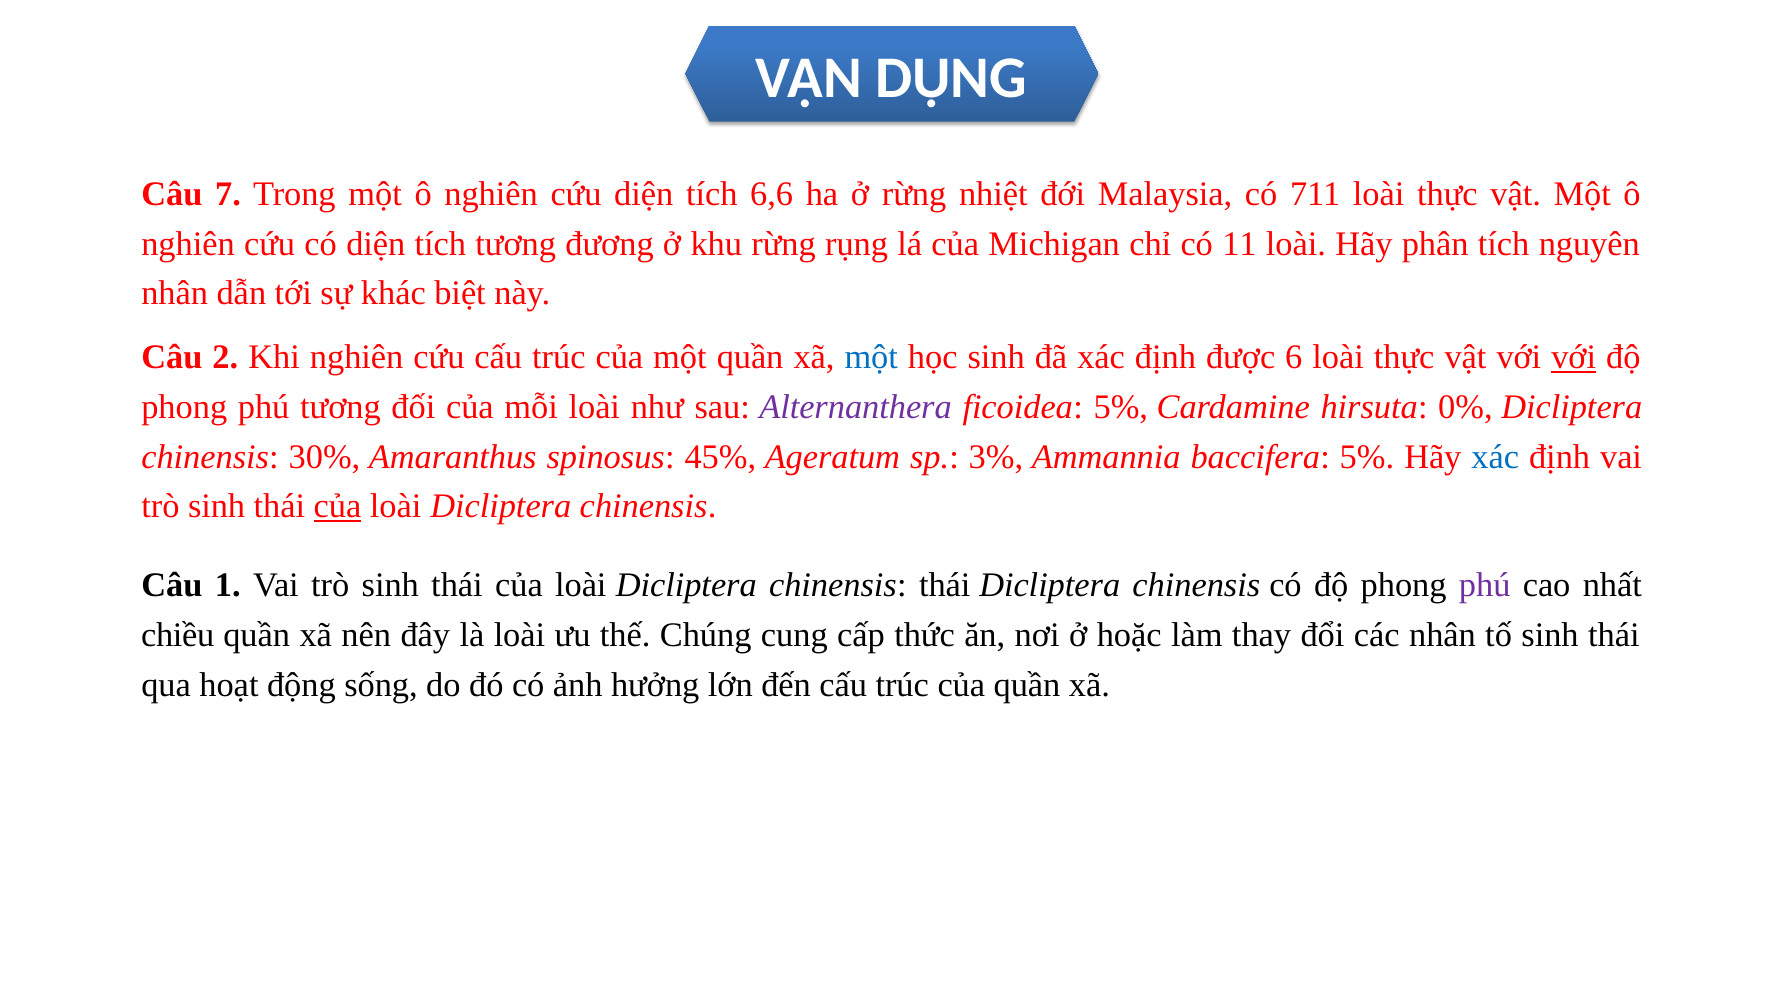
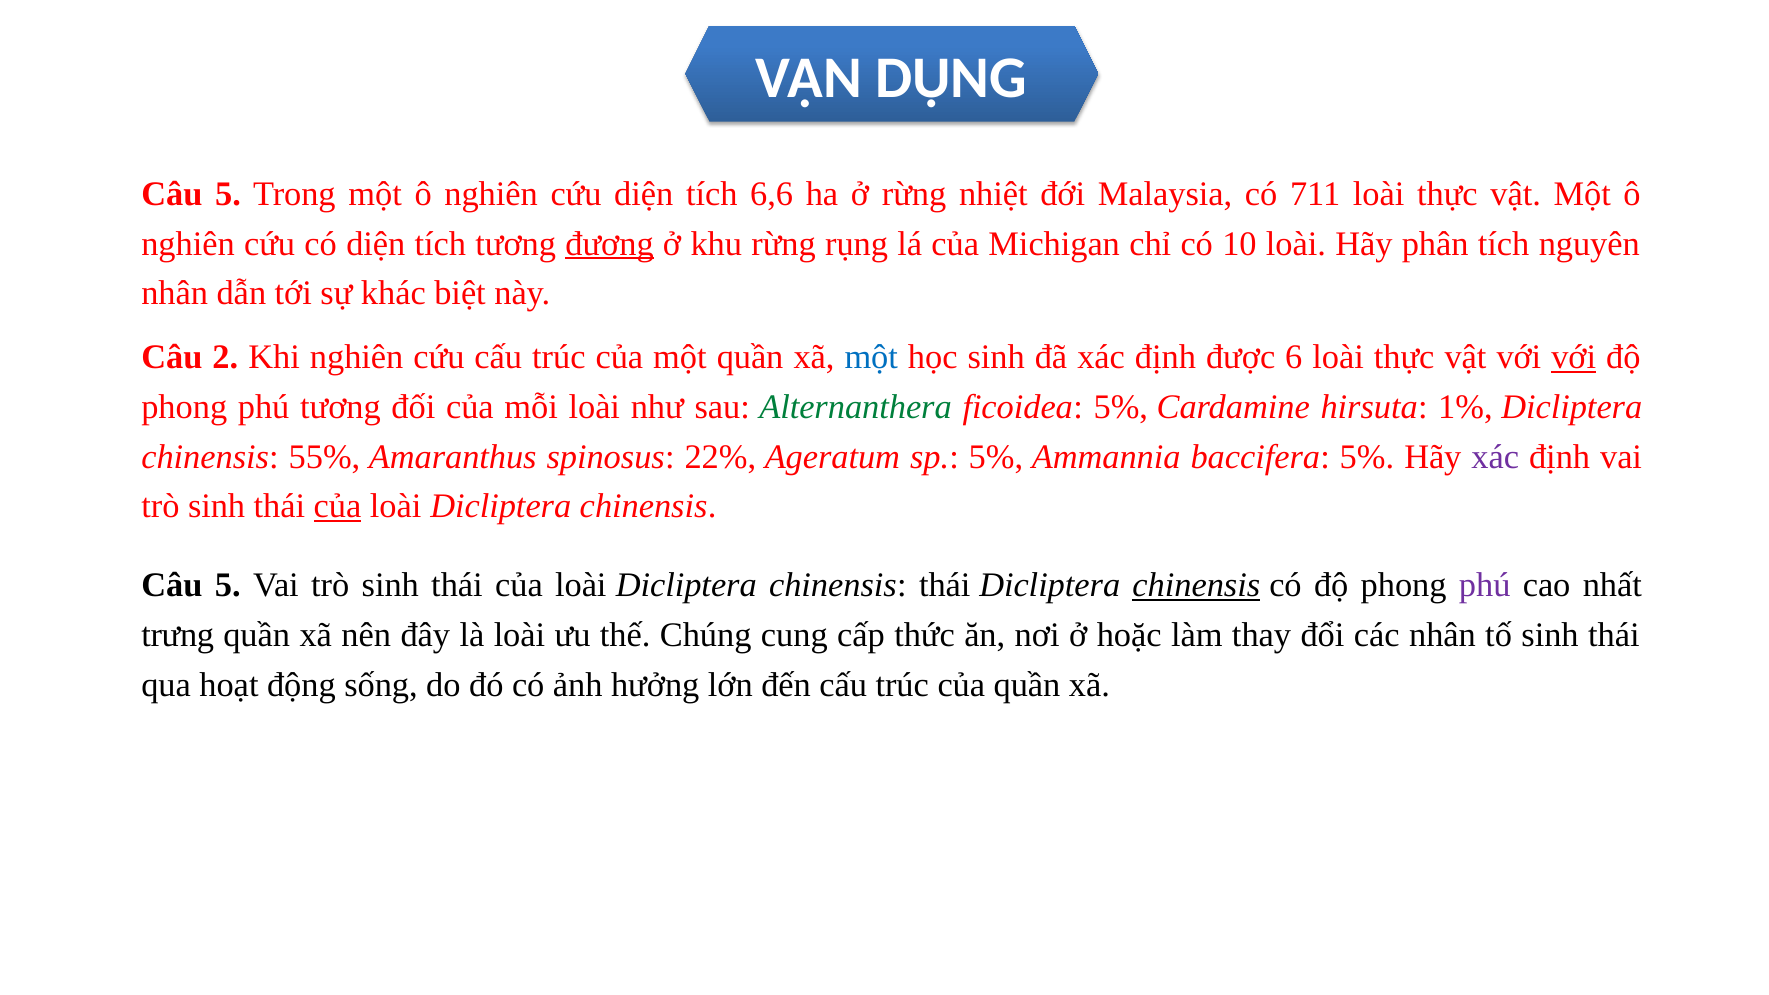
7 at (228, 194): 7 -> 5
đương underline: none -> present
11: 11 -> 10
Alternanthera colour: purple -> green
0%: 0% -> 1%
30%: 30% -> 55%
45%: 45% -> 22%
sp 3%: 3% -> 5%
xác at (1495, 457) colour: blue -> purple
1 at (228, 586): 1 -> 5
chinensis at (1196, 586) underline: none -> present
chiều: chiều -> trưng
